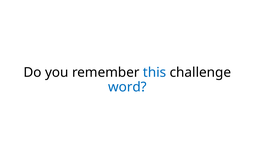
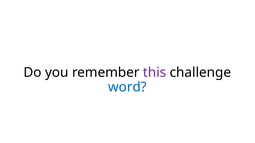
this colour: blue -> purple
